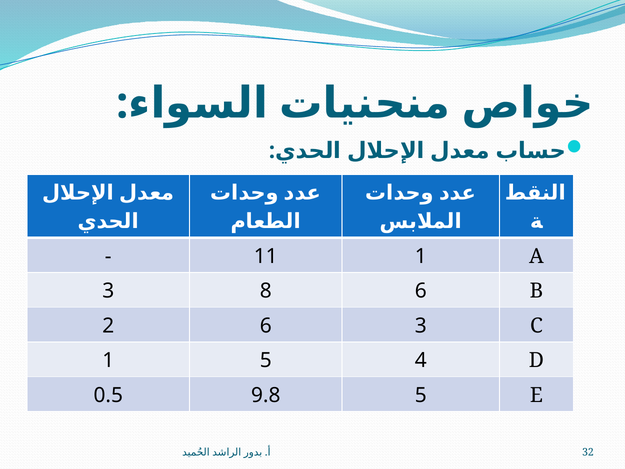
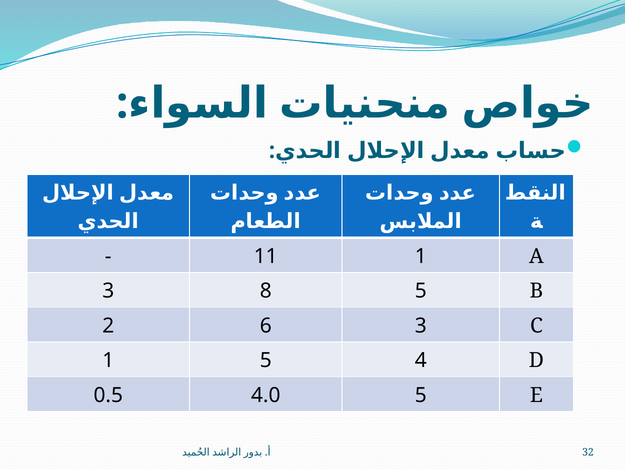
8 6: 6 -> 5
9.8: 9.8 -> 4.0
